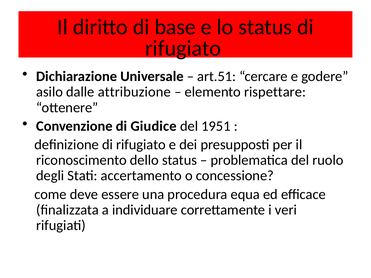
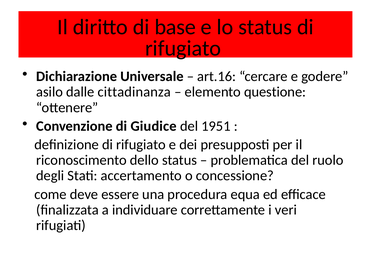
art.51: art.51 -> art.16
attribuzione: attribuzione -> cittadinanza
rispettare: rispettare -> questione
